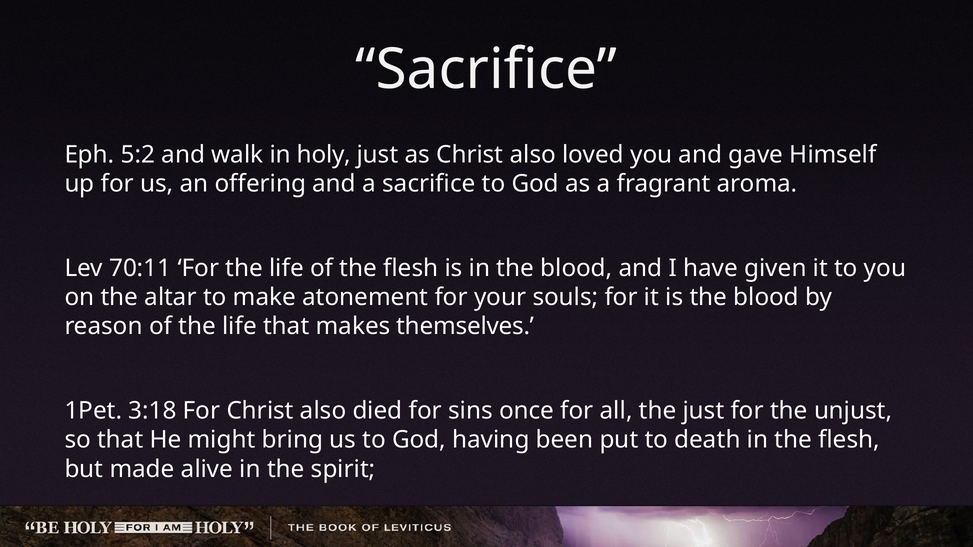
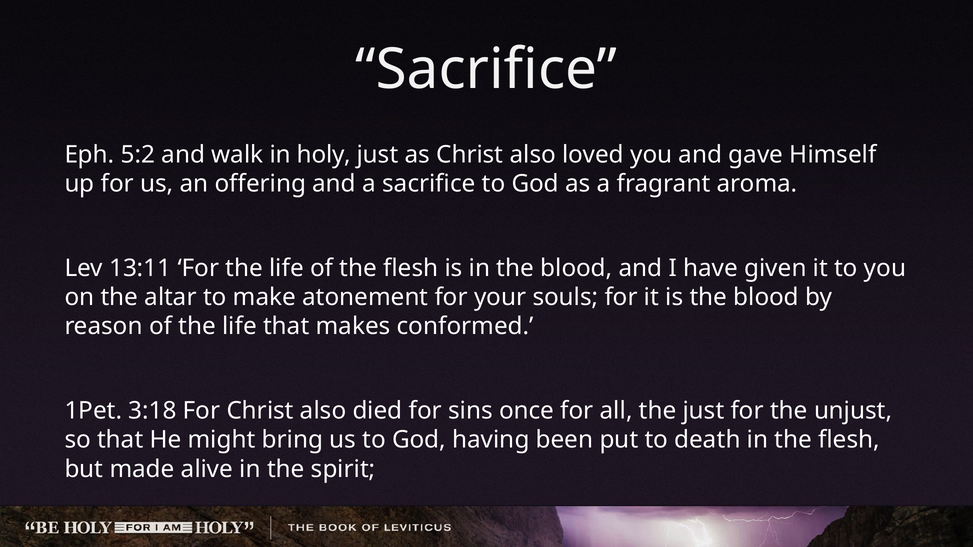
70:11: 70:11 -> 13:11
themselves: themselves -> conformed
